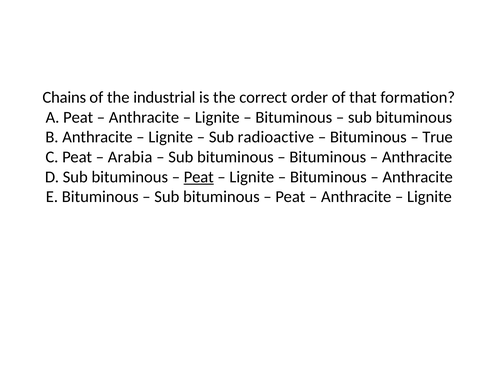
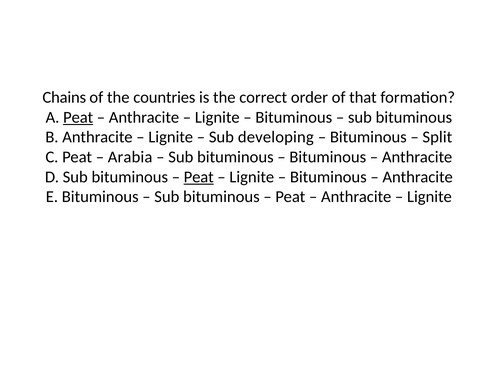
industrial: industrial -> countries
Peat at (78, 117) underline: none -> present
radioactive: radioactive -> developing
True: True -> Split
